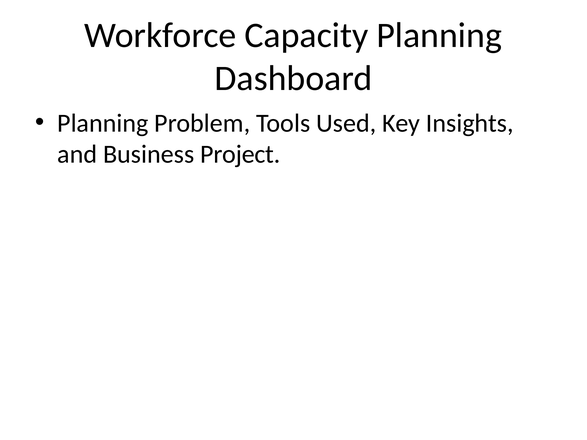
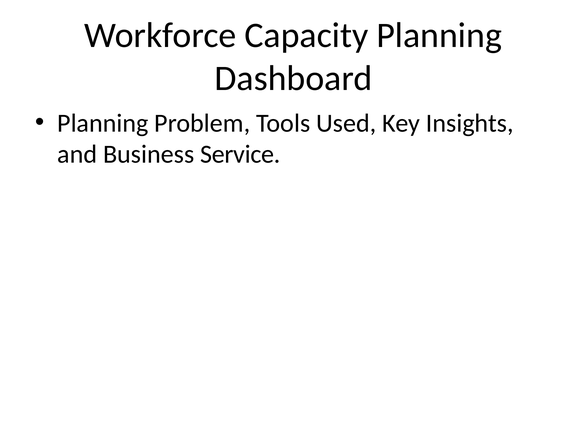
Project: Project -> Service
